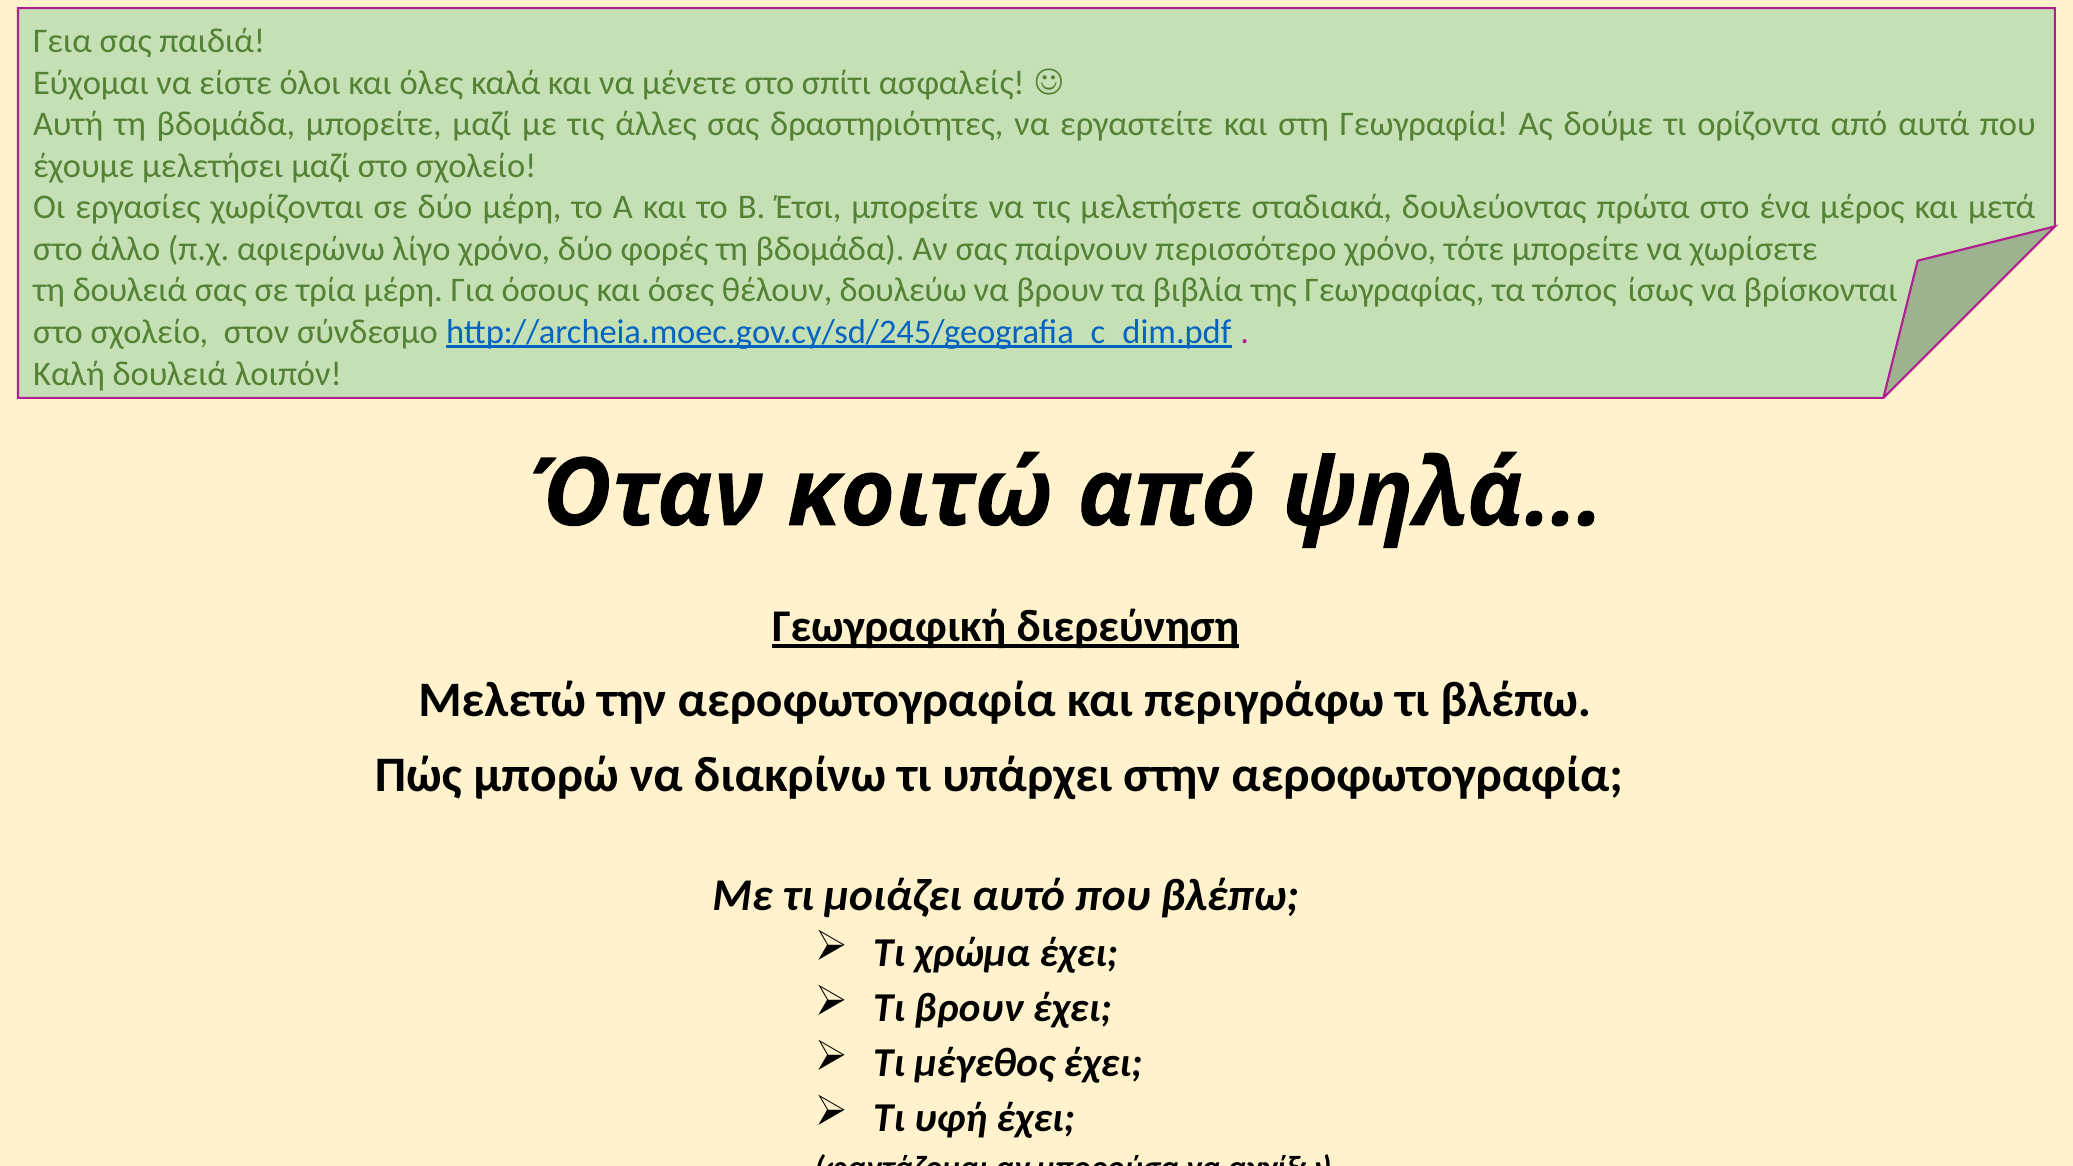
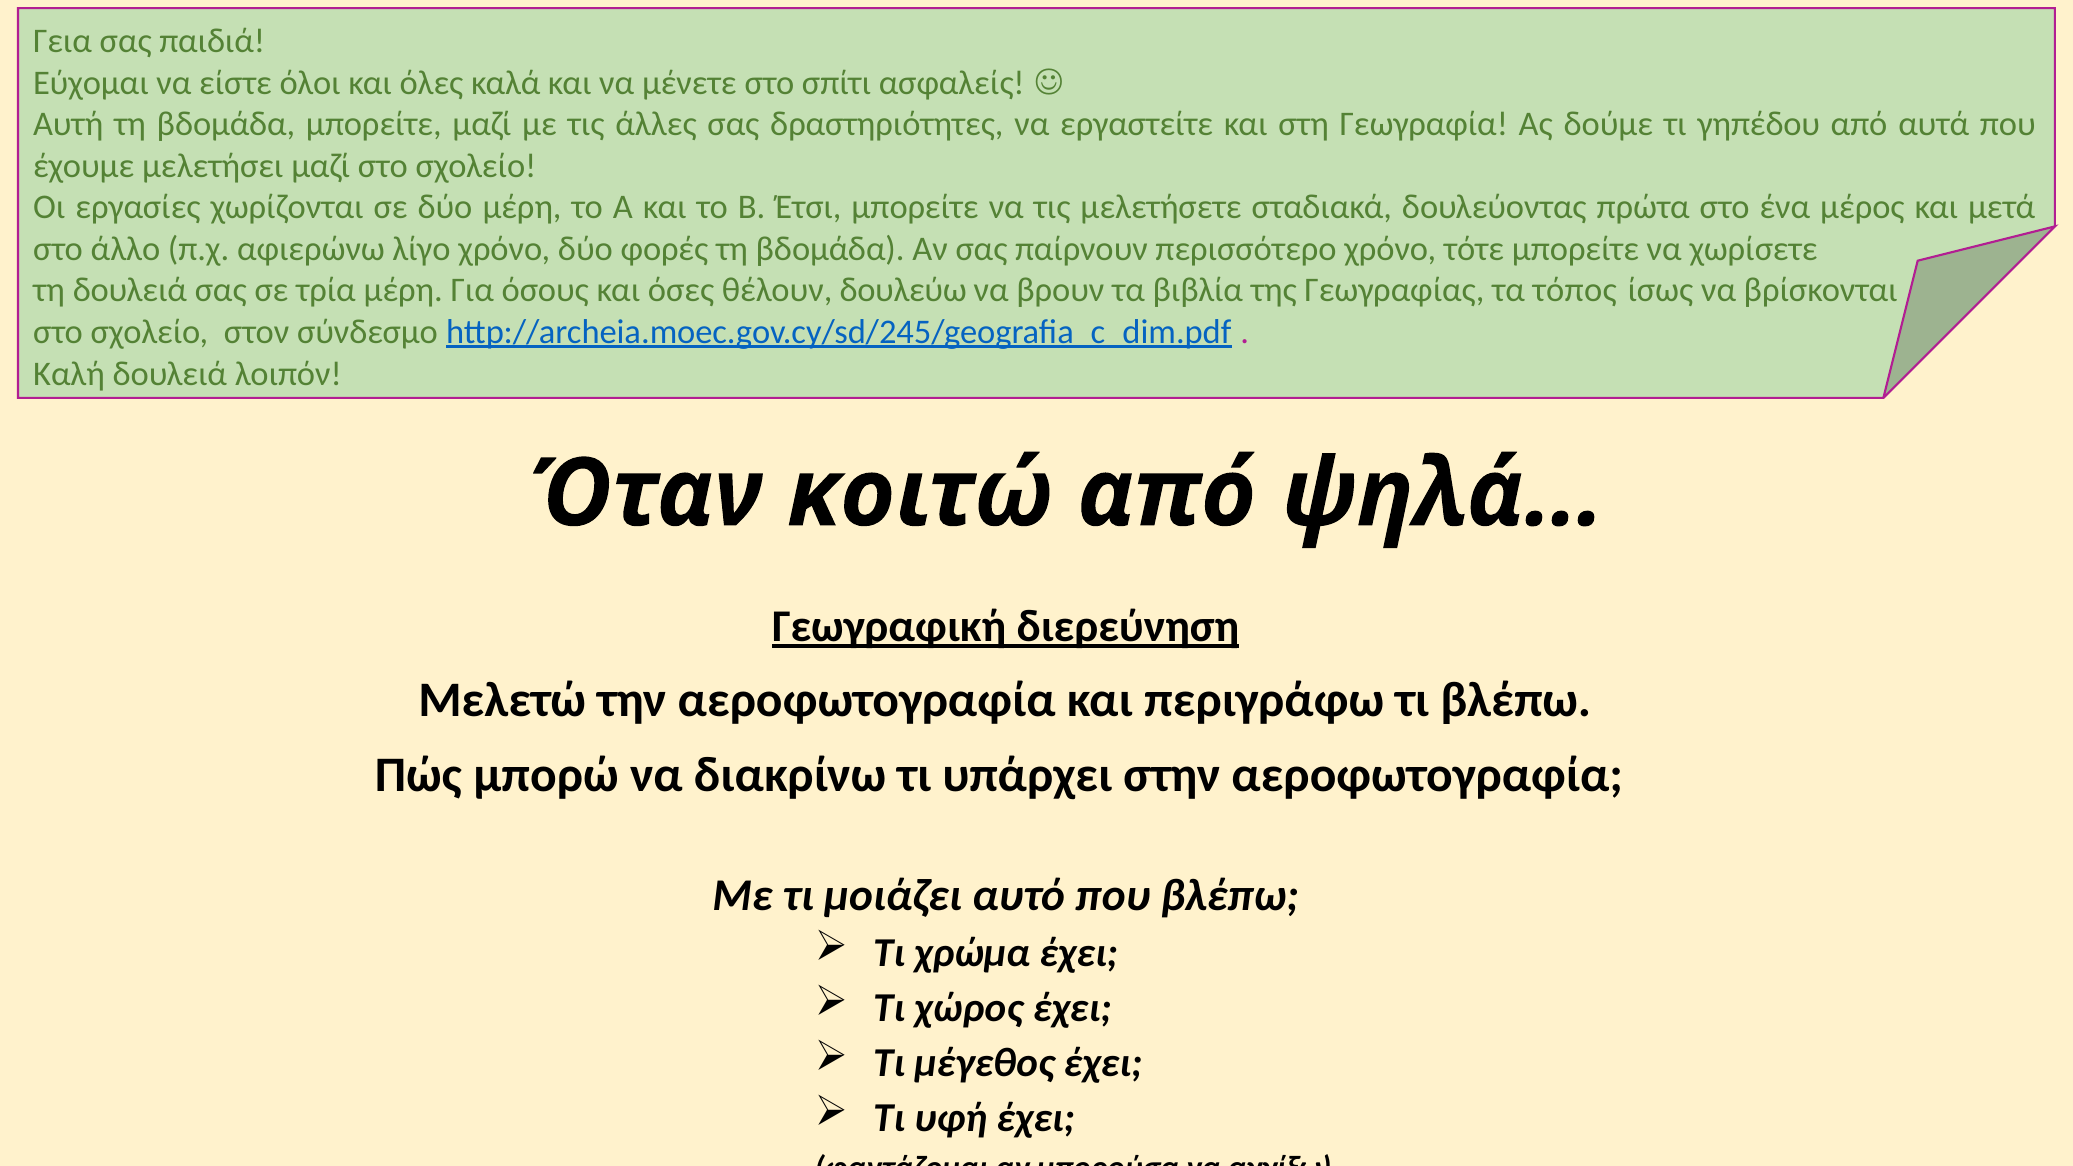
ορίζοντα: ορίζοντα -> γηπέδου
Τι βρουν: βρουν -> χώρος
